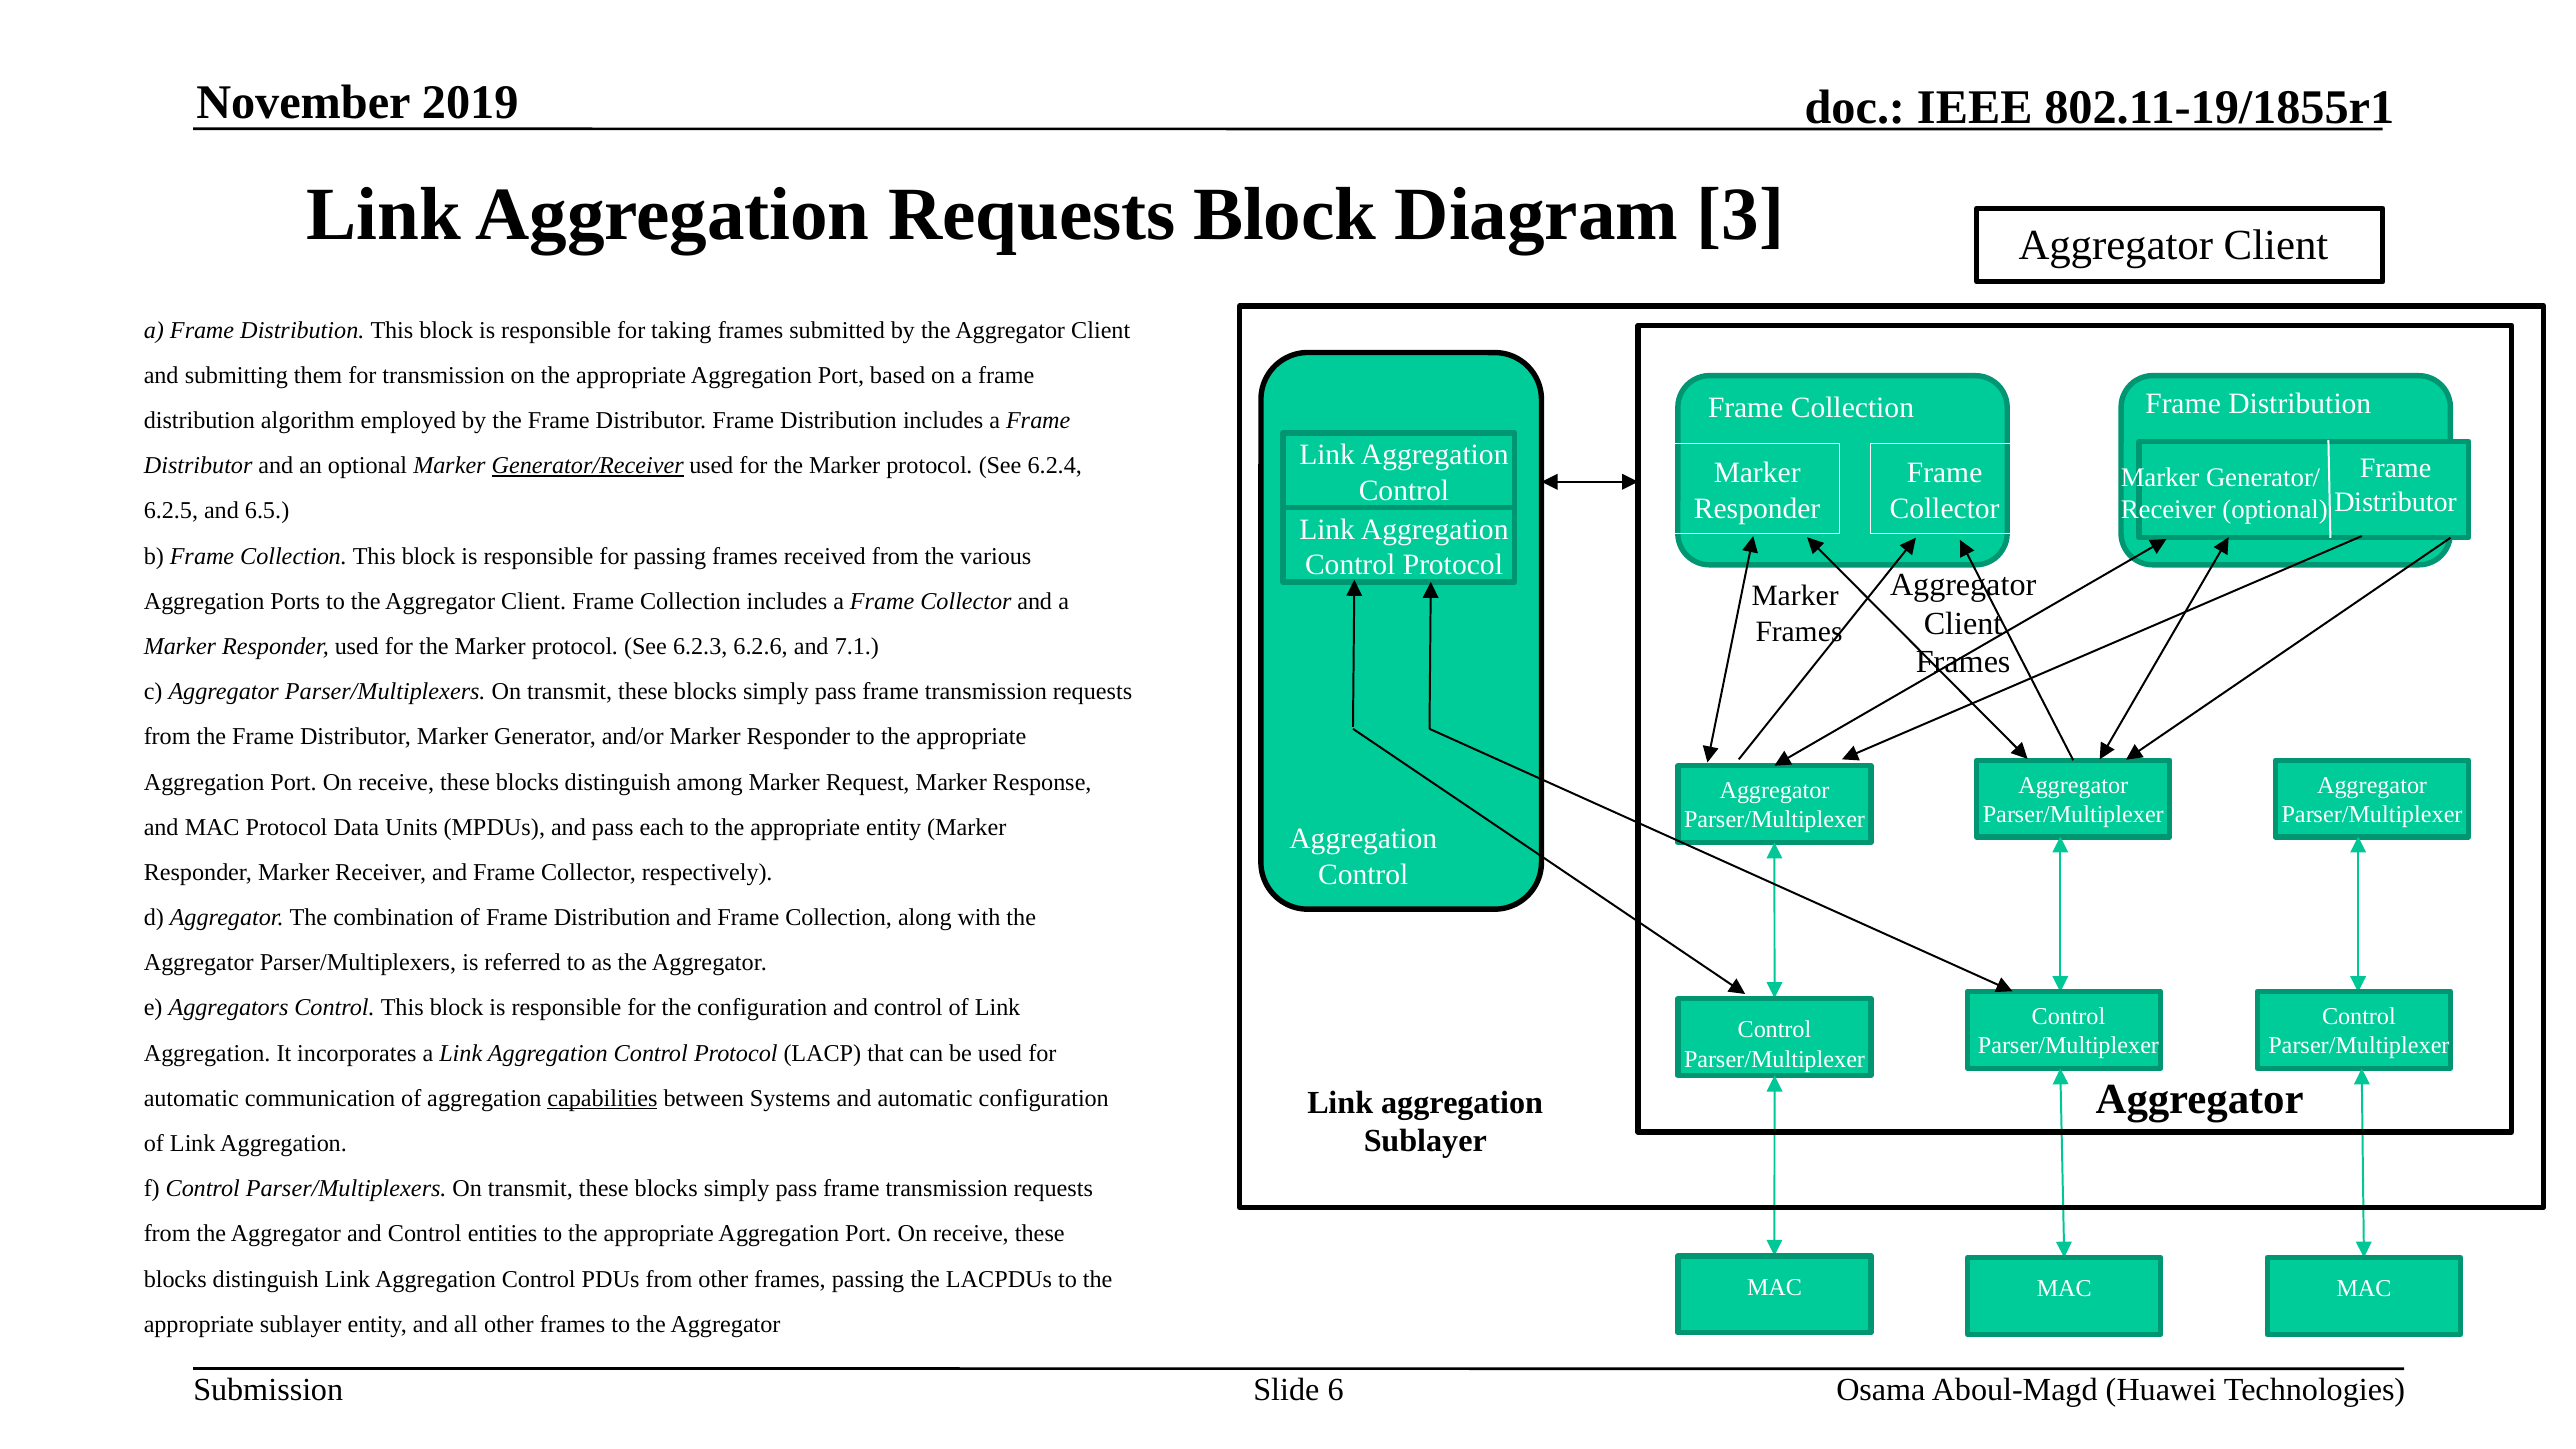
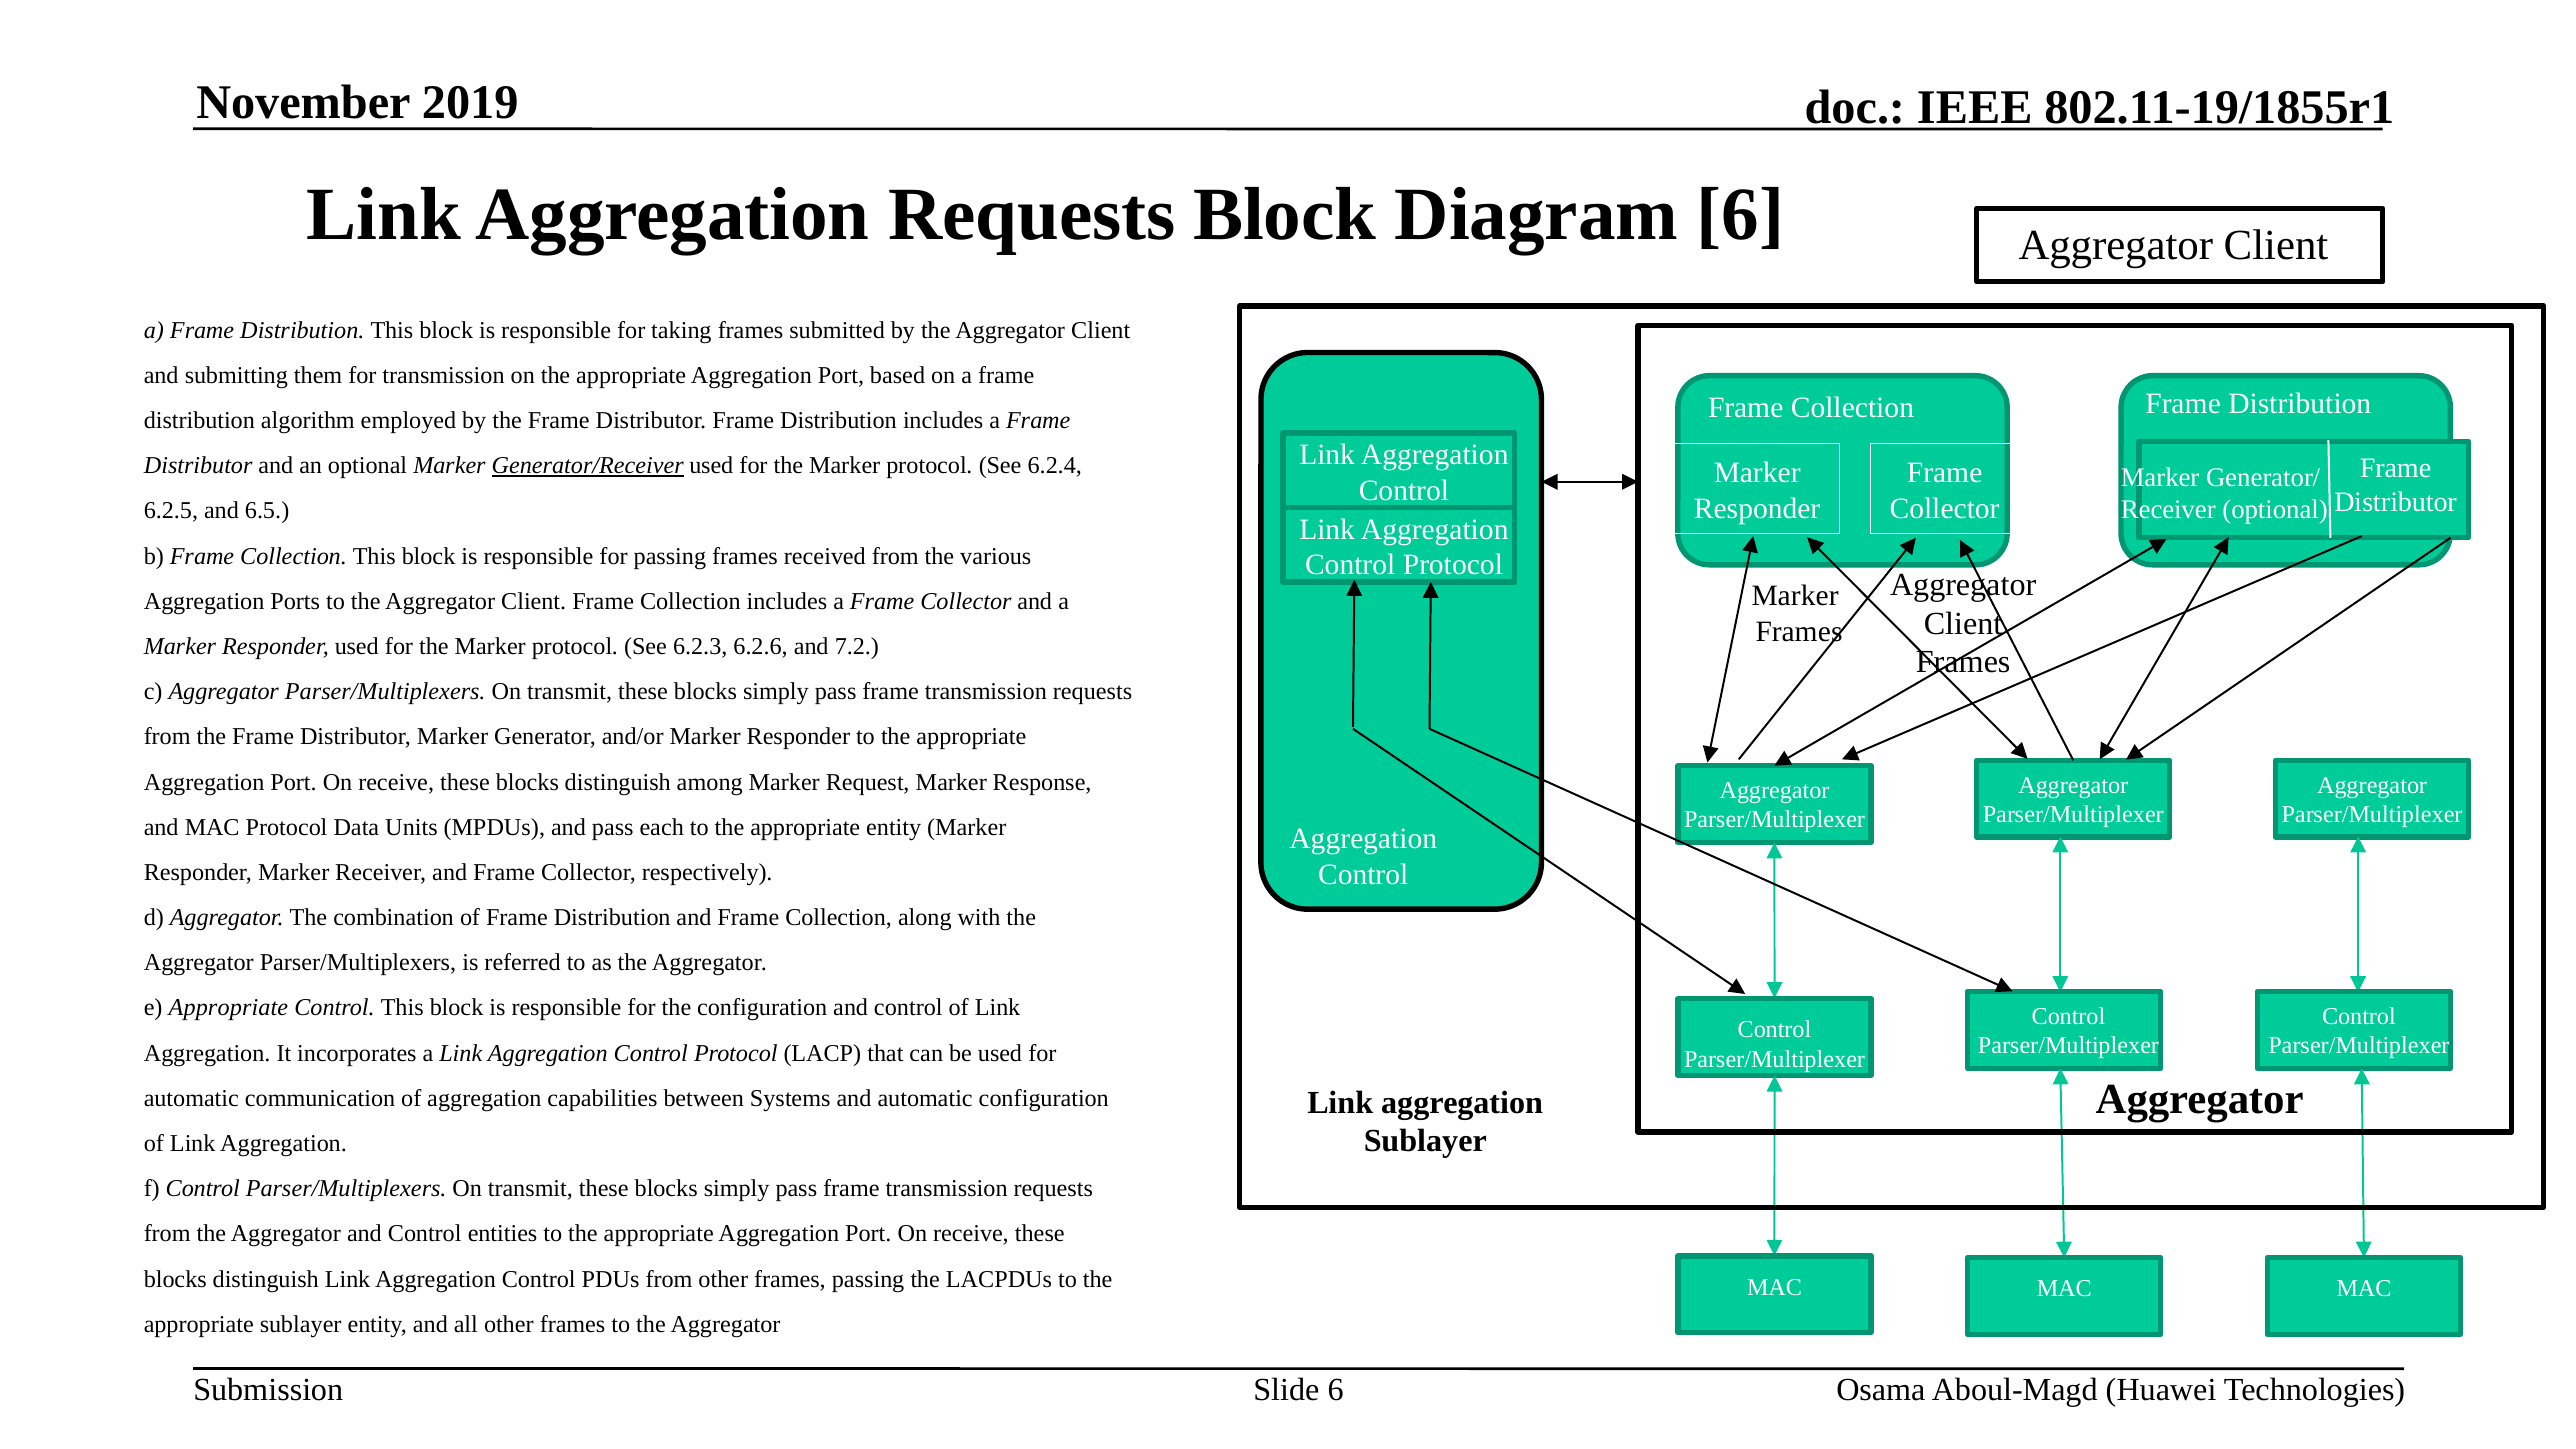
Diagram 3: 3 -> 6
7.1: 7.1 -> 7.2
e Aggregators: Aggregators -> Appropriate
capabilities underline: present -> none
